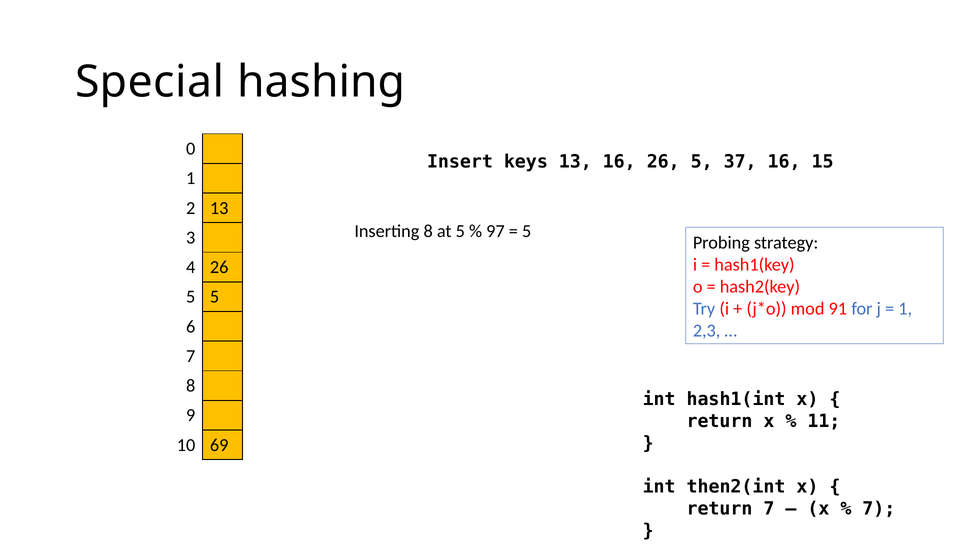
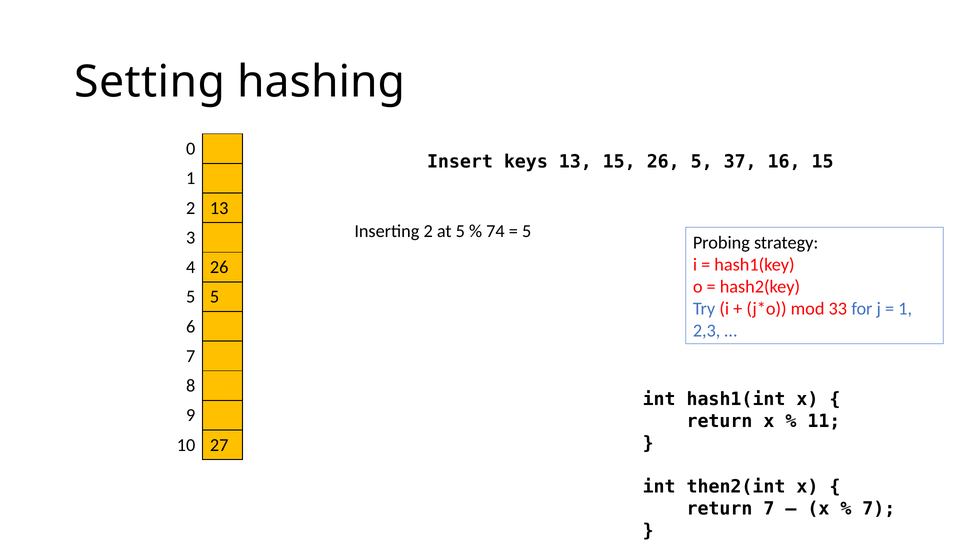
Special: Special -> Setting
13 16: 16 -> 15
Inserting 8: 8 -> 2
97: 97 -> 74
91: 91 -> 33
69: 69 -> 27
